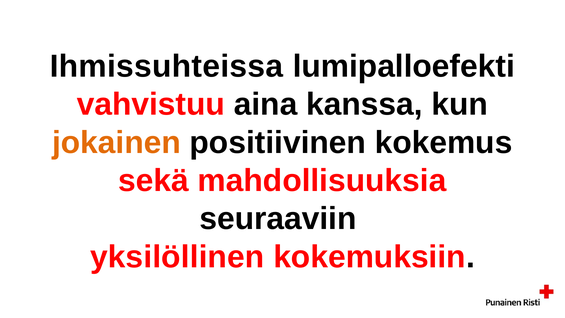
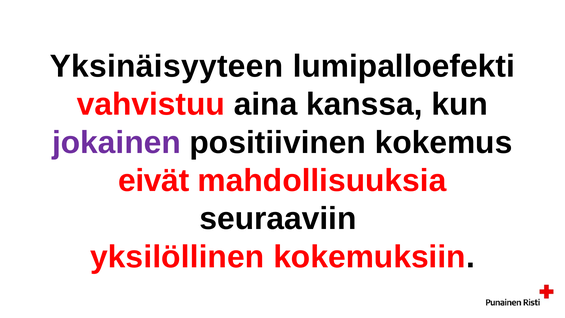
Ihmissuhteissa: Ihmissuhteissa -> Yksinäisyyteen
jokainen colour: orange -> purple
sekä: sekä -> eivät
